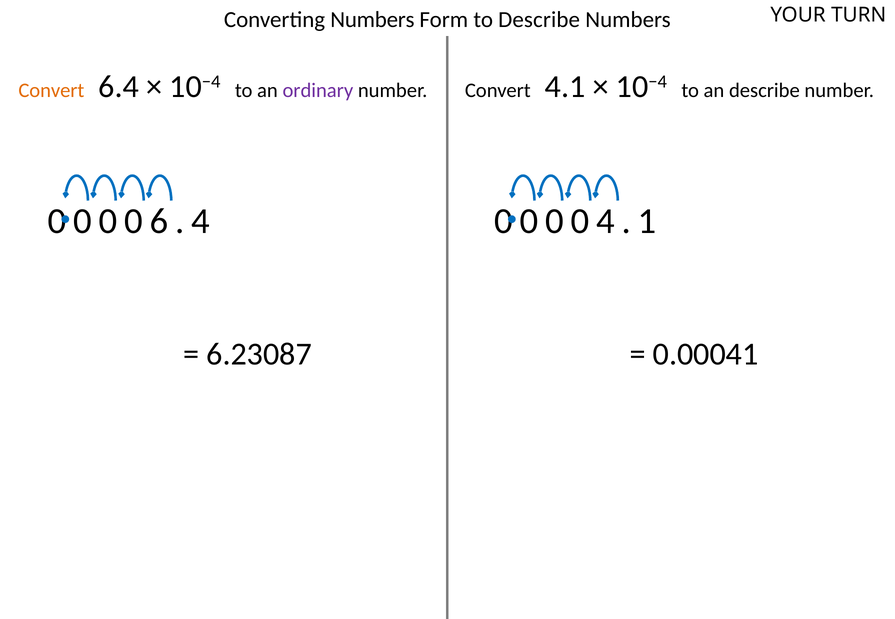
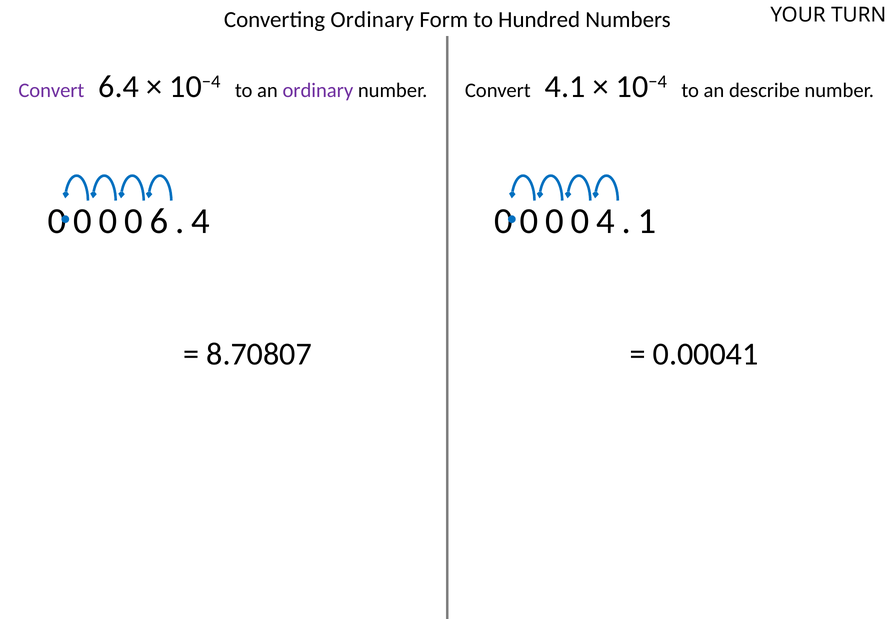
Converting Numbers: Numbers -> Ordinary
to Describe: Describe -> Hundred
Convert at (51, 90) colour: orange -> purple
6.23087: 6.23087 -> 8.70807
